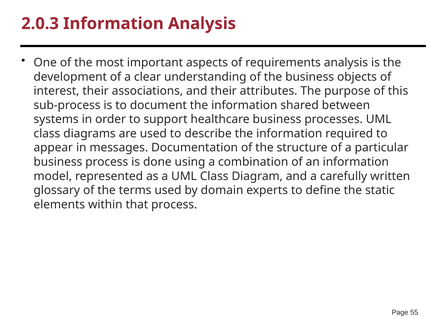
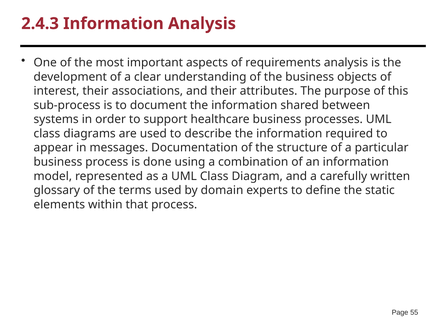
2.0.3: 2.0.3 -> 2.4.3
